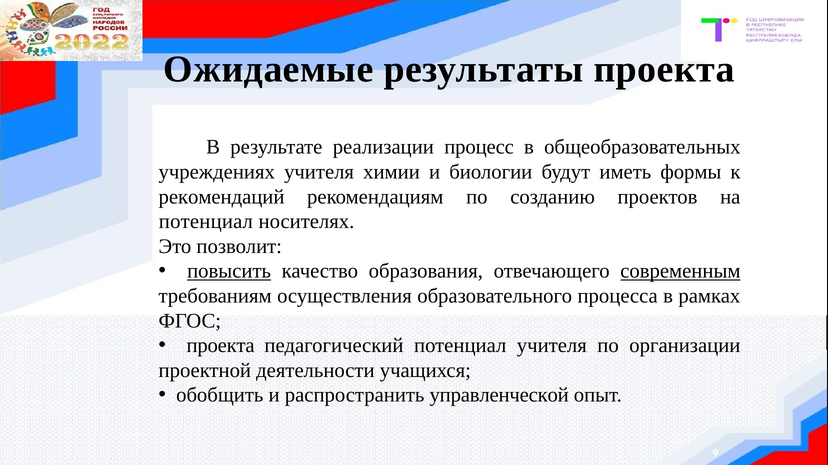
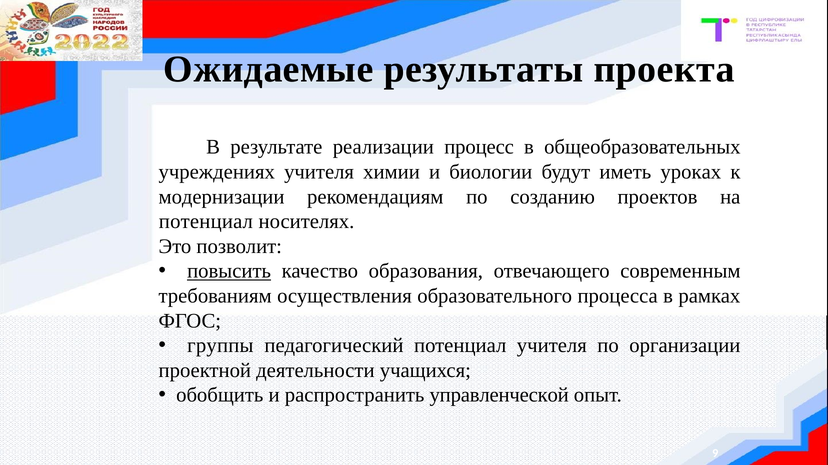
формы: формы -> уроках
рекомендаций: рекомендаций -> модернизации
современным underline: present -> none
проекта at (221, 346): проекта -> группы
